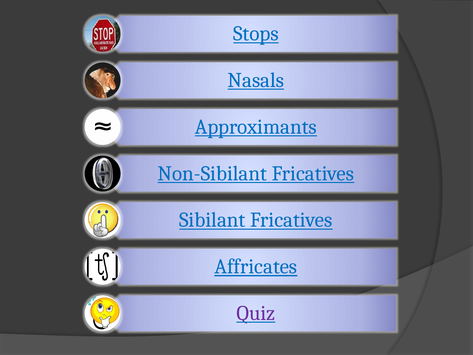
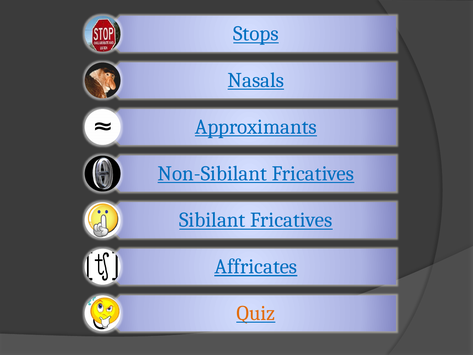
Quiz colour: purple -> orange
